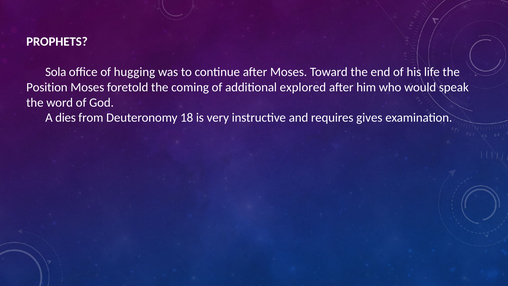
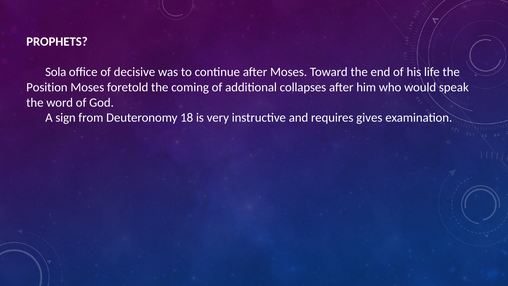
hugging: hugging -> decisive
explored: explored -> collapses
dies: dies -> sign
